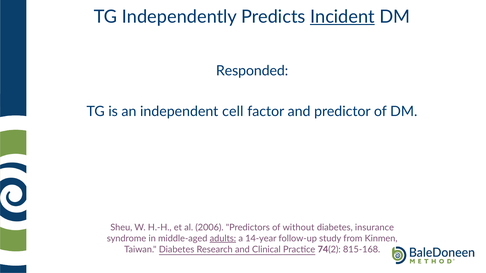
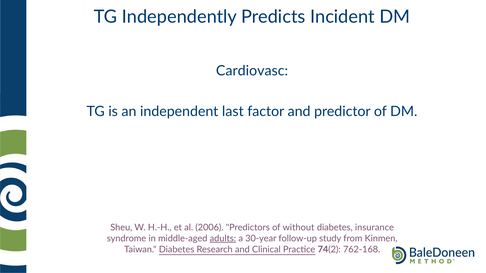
Incident underline: present -> none
Responded: Responded -> Cardiovasc
cell: cell -> last
14-year: 14-year -> 30-year
815-168: 815-168 -> 762-168
